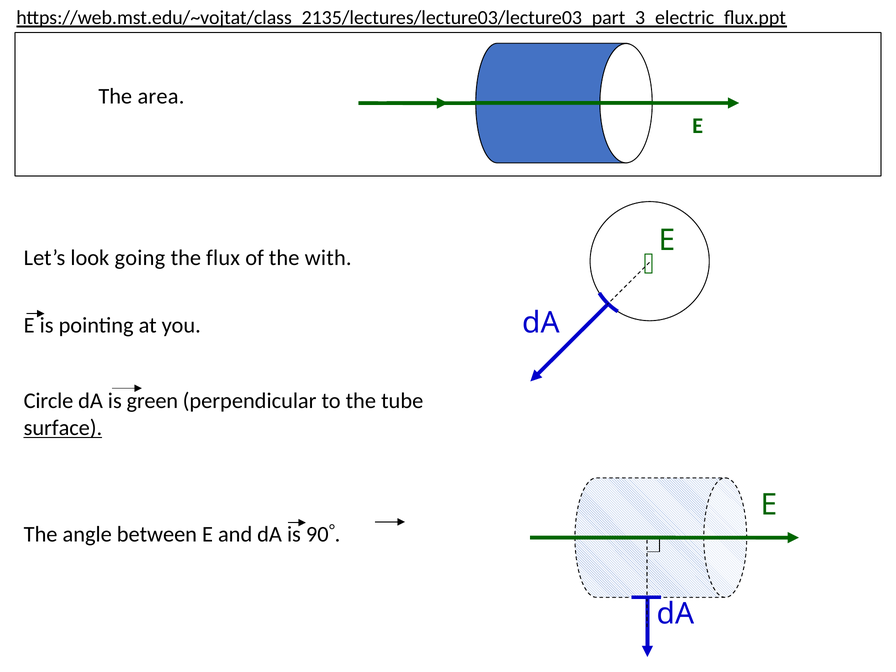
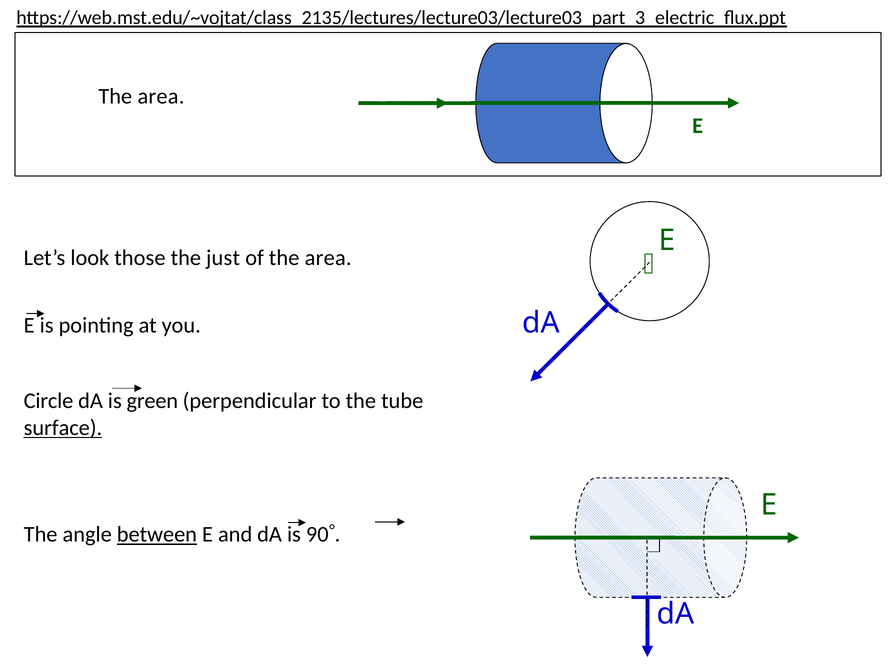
going: going -> those
flux: flux -> just
of the with: with -> area
between underline: none -> present
